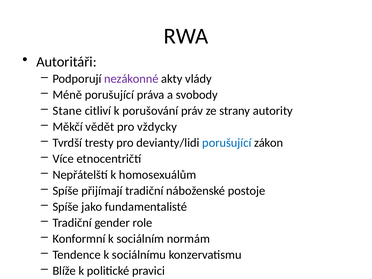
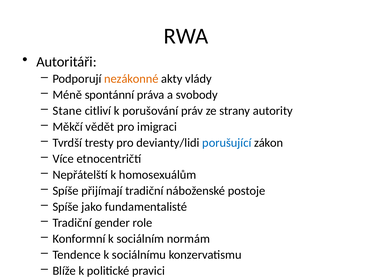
nezákonné colour: purple -> orange
Méně porušující: porušující -> spontánní
vždycky: vždycky -> imigraci
